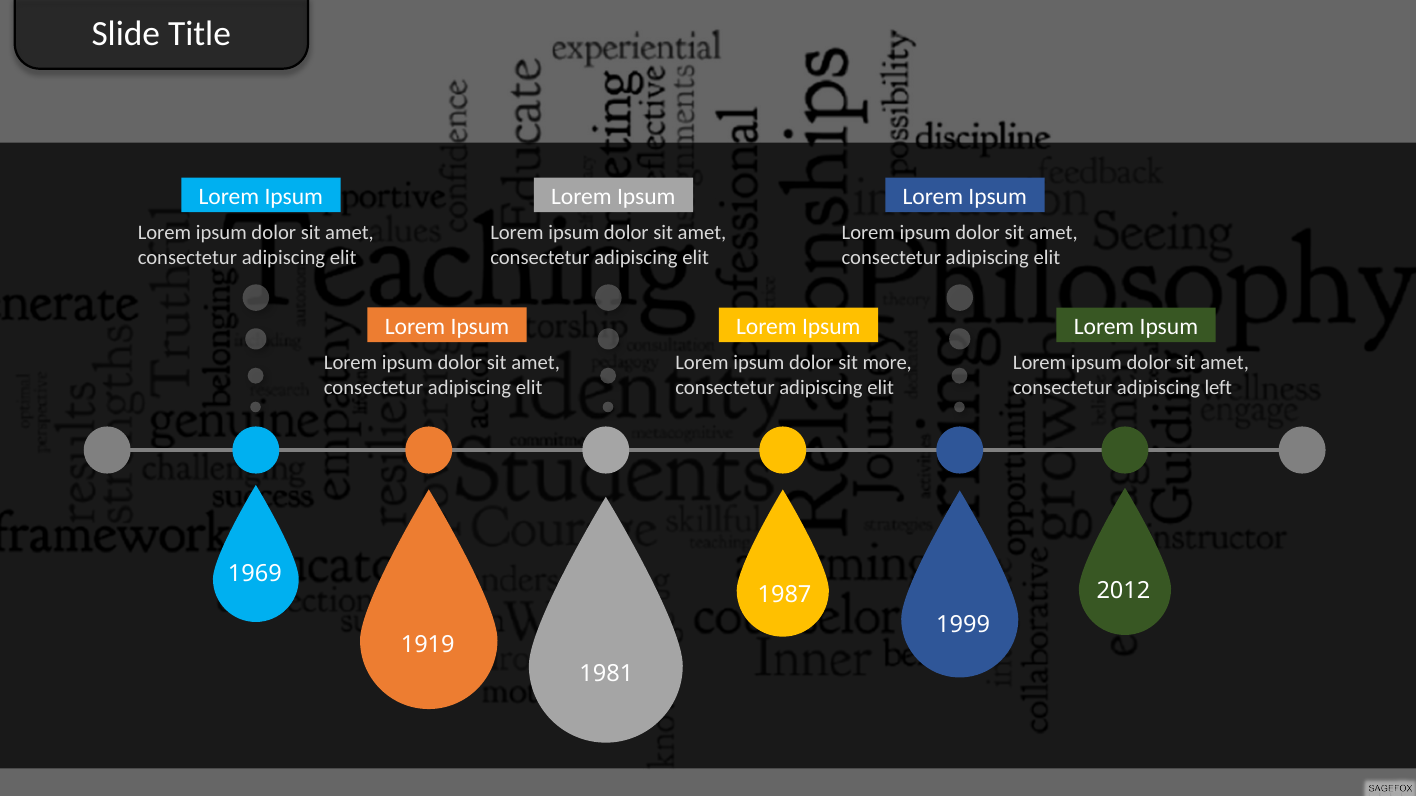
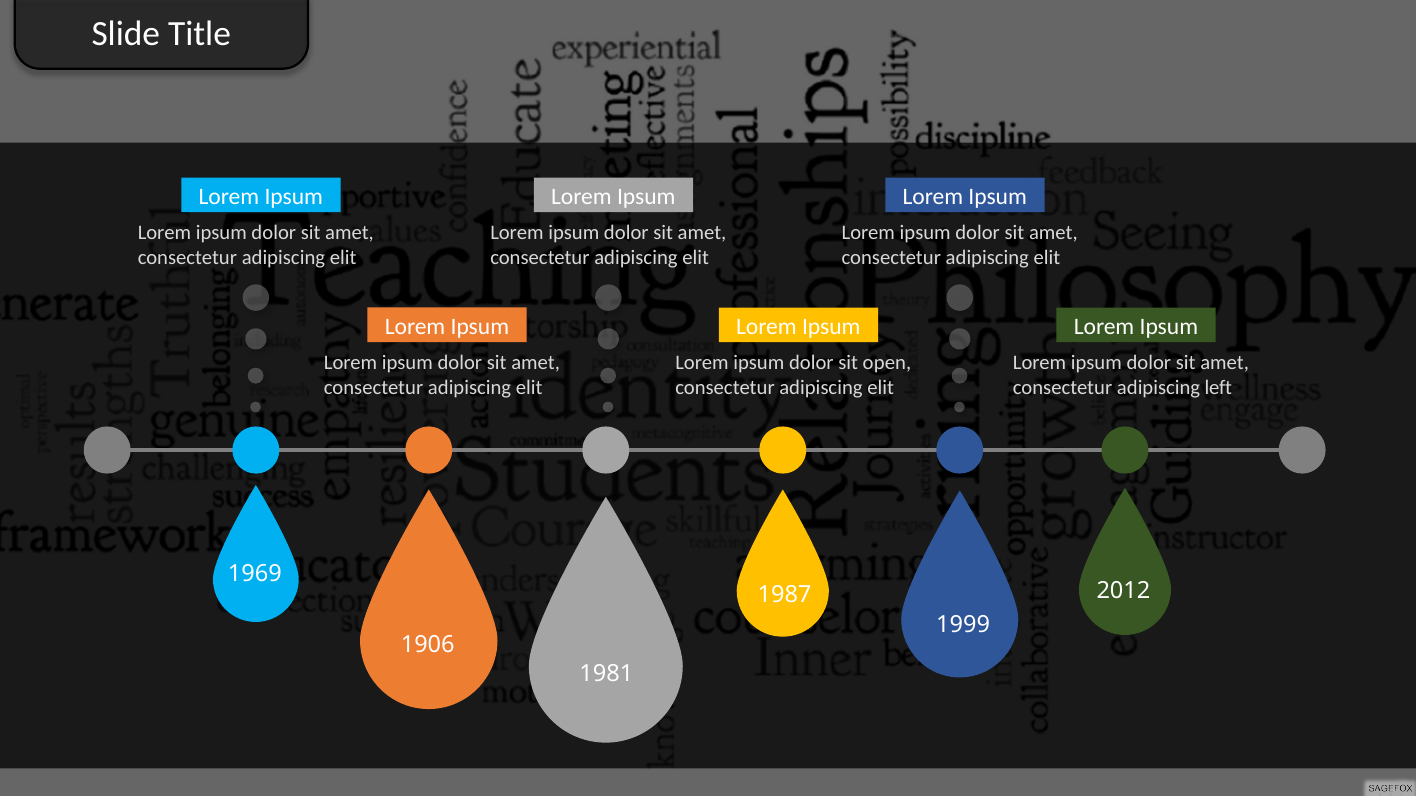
more: more -> open
1919: 1919 -> 1906
